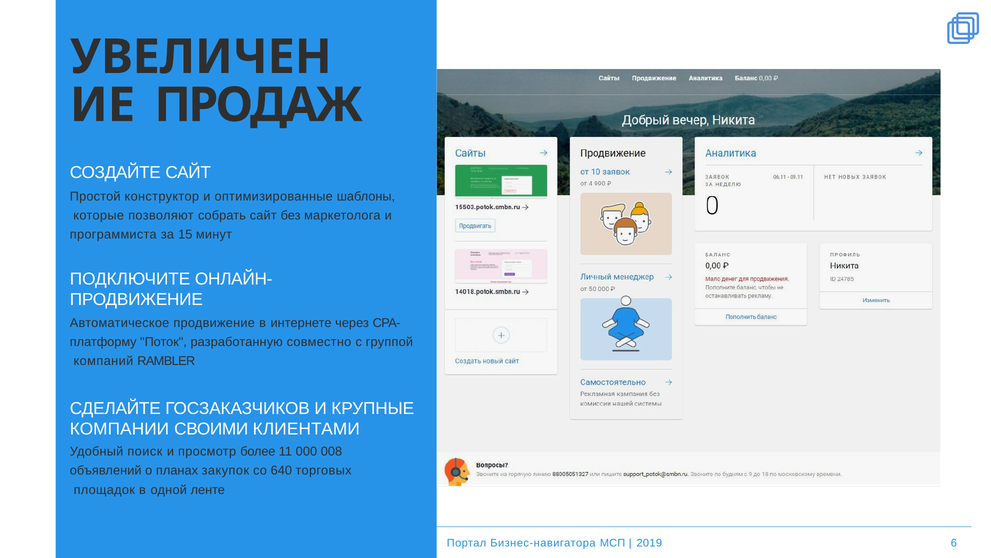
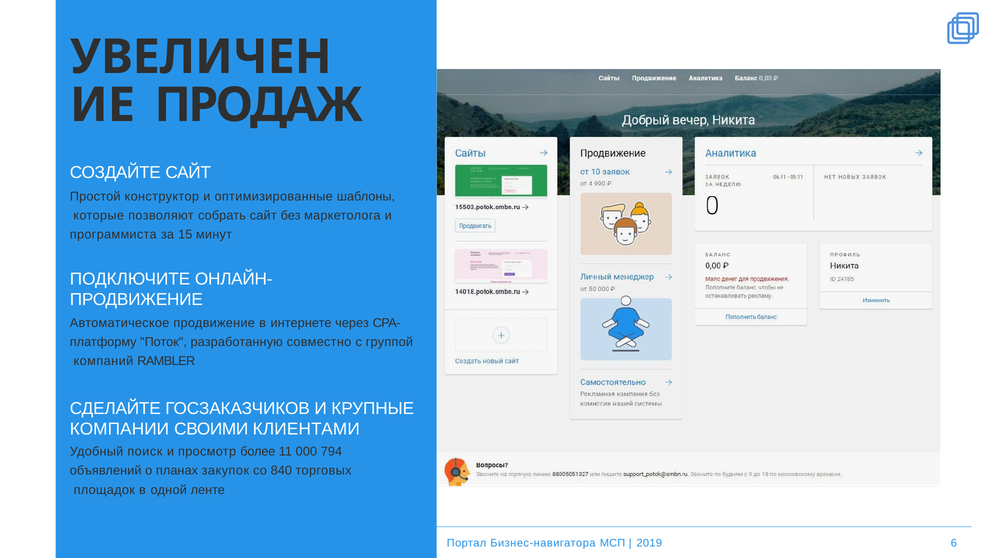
008: 008 -> 794
640: 640 -> 840
